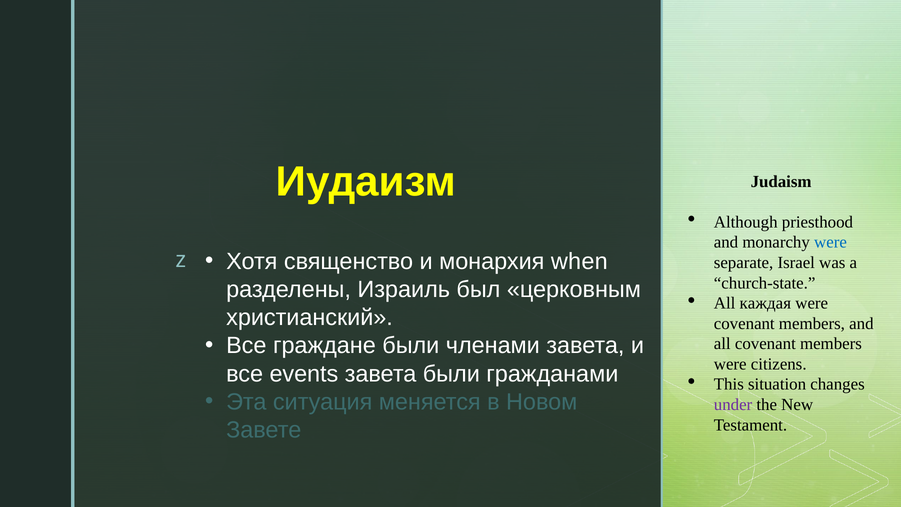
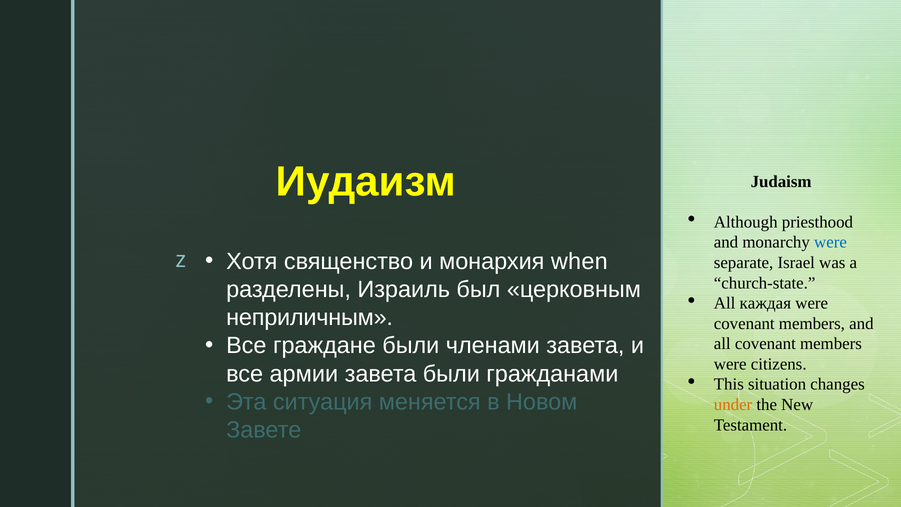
христианский: христианский -> неприличным
events: events -> армии
under colour: purple -> orange
